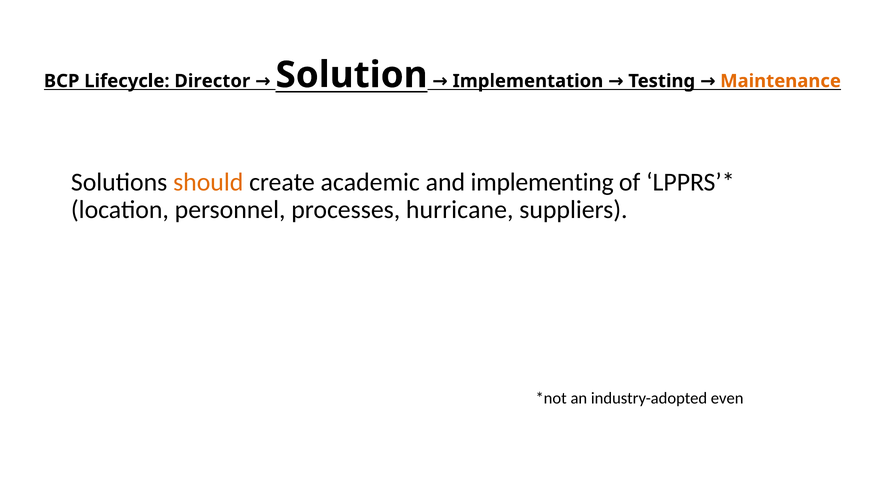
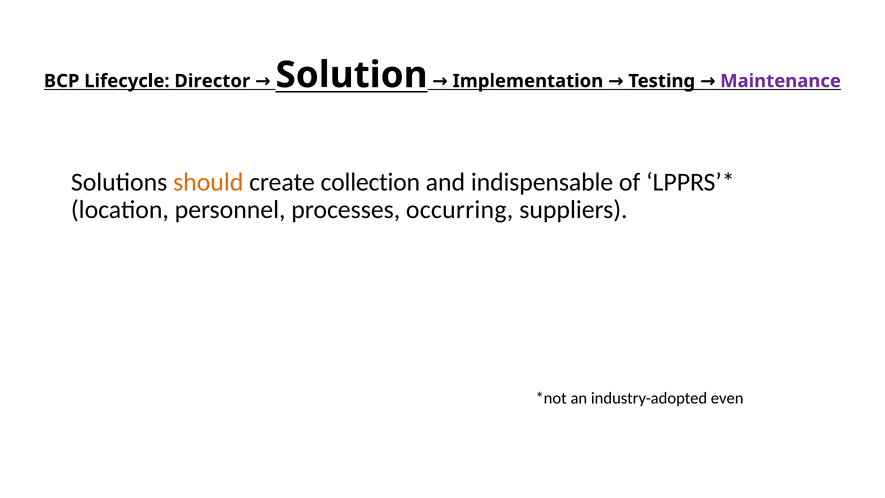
Maintenance colour: orange -> purple
academic: academic -> collection
implementing: implementing -> indispensable
hurricane: hurricane -> occurring
